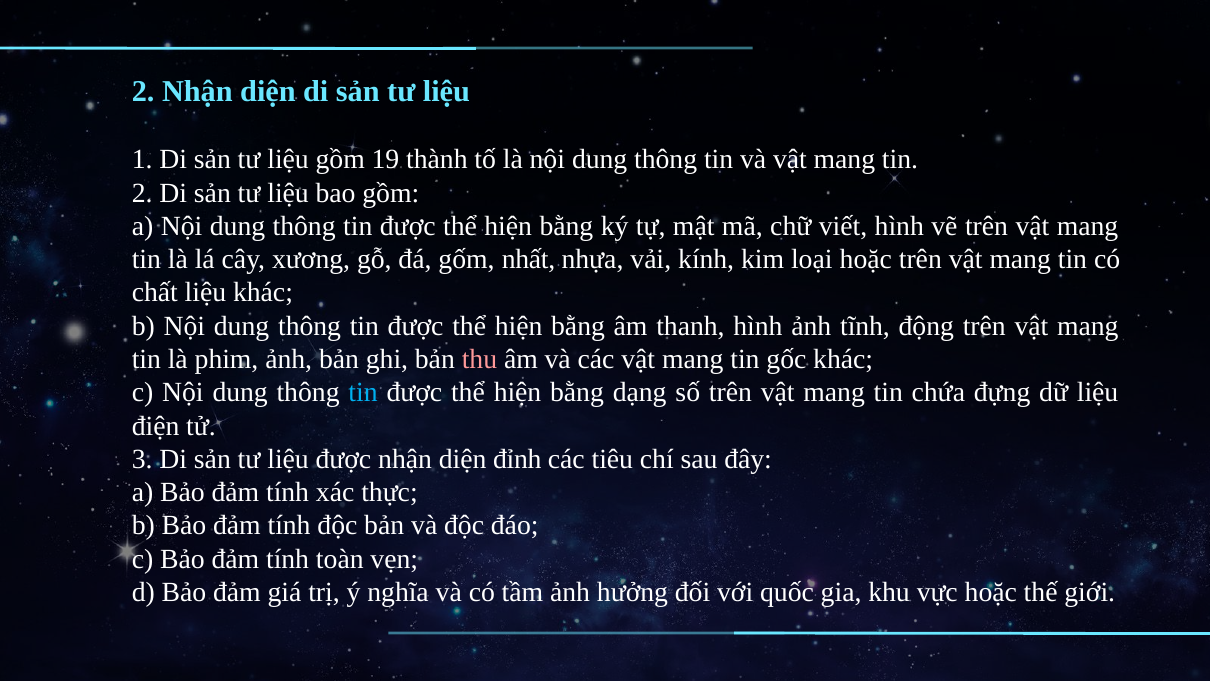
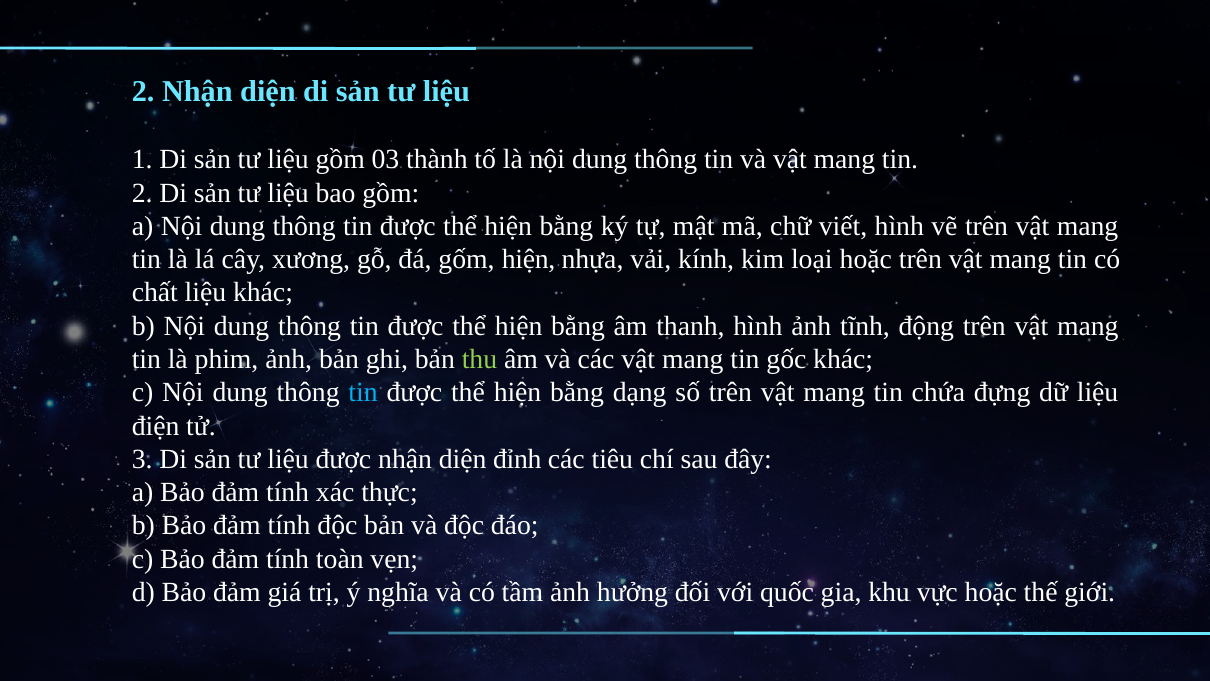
19: 19 -> 03
gốm nhất: nhất -> hiện
thu colour: pink -> light green
